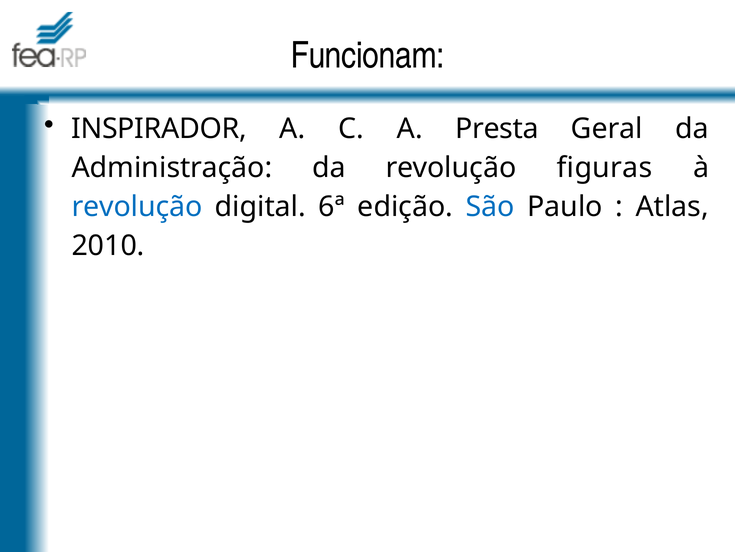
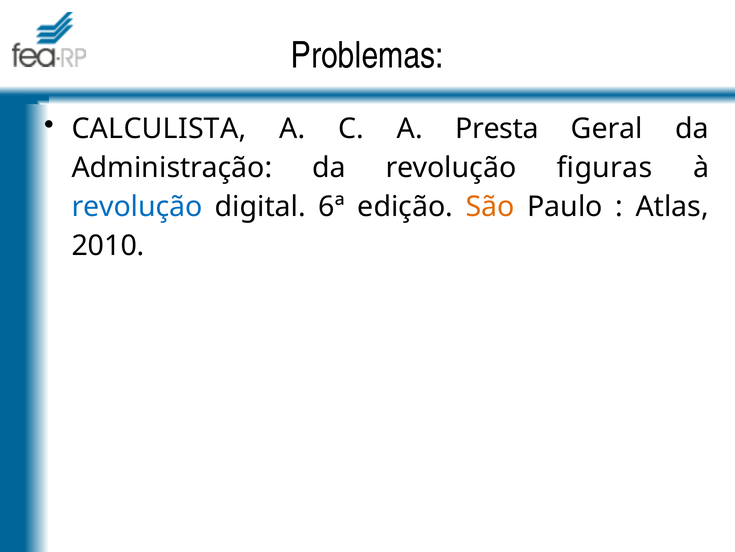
Funcionam: Funcionam -> Problemas
INSPIRADOR: INSPIRADOR -> CALCULISTA
São colour: blue -> orange
